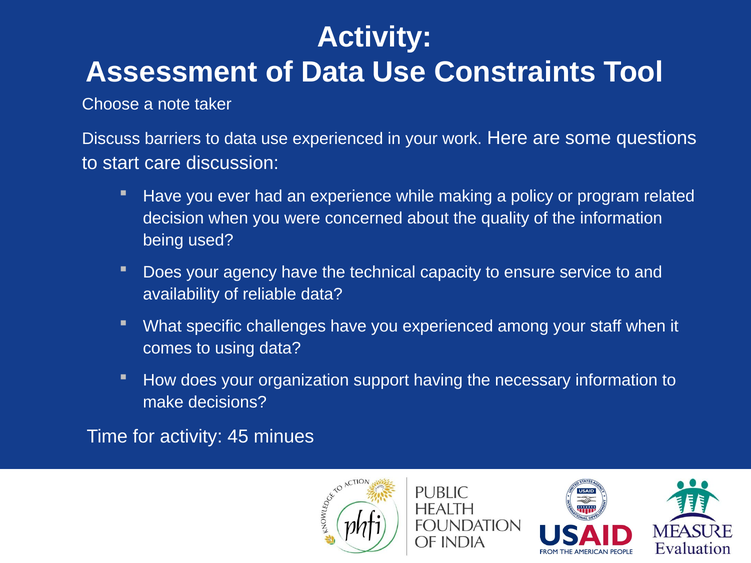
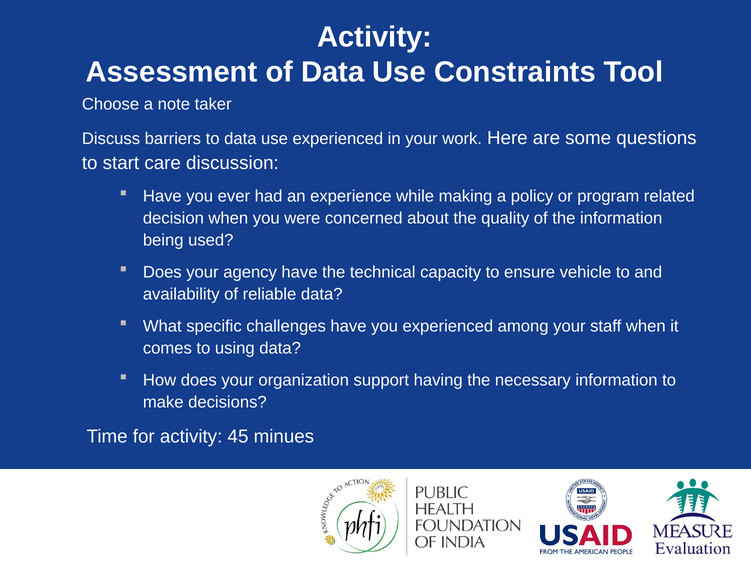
service: service -> vehicle
